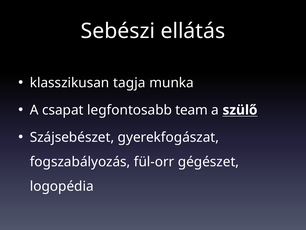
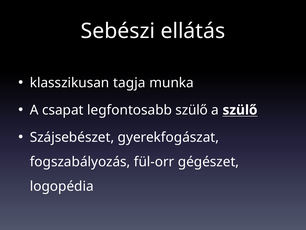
legfontosabb team: team -> szülő
